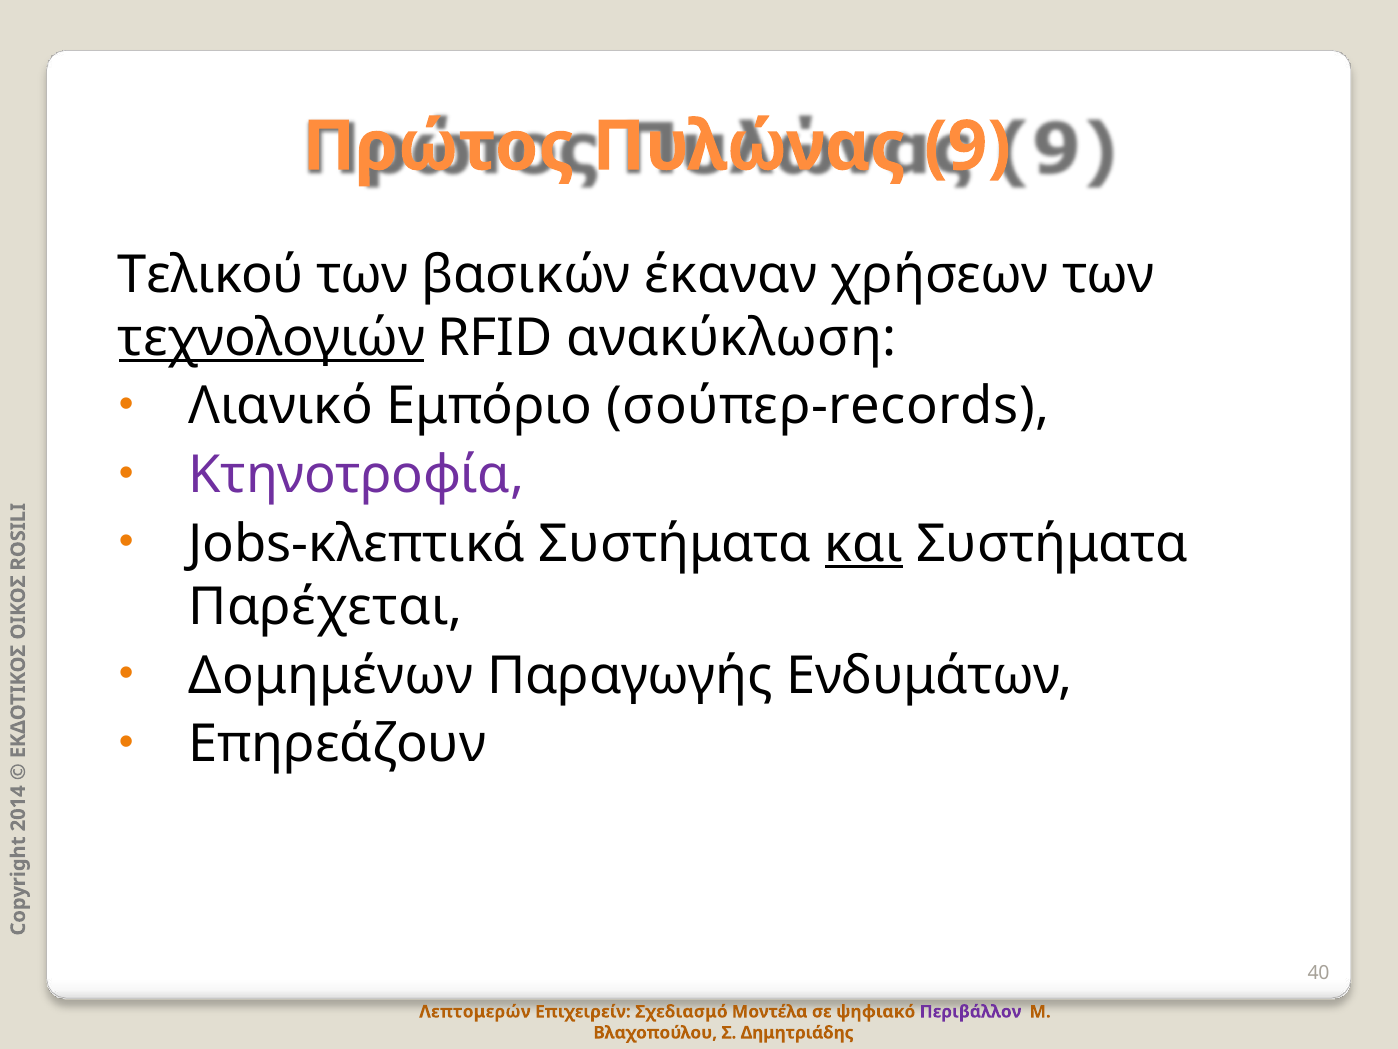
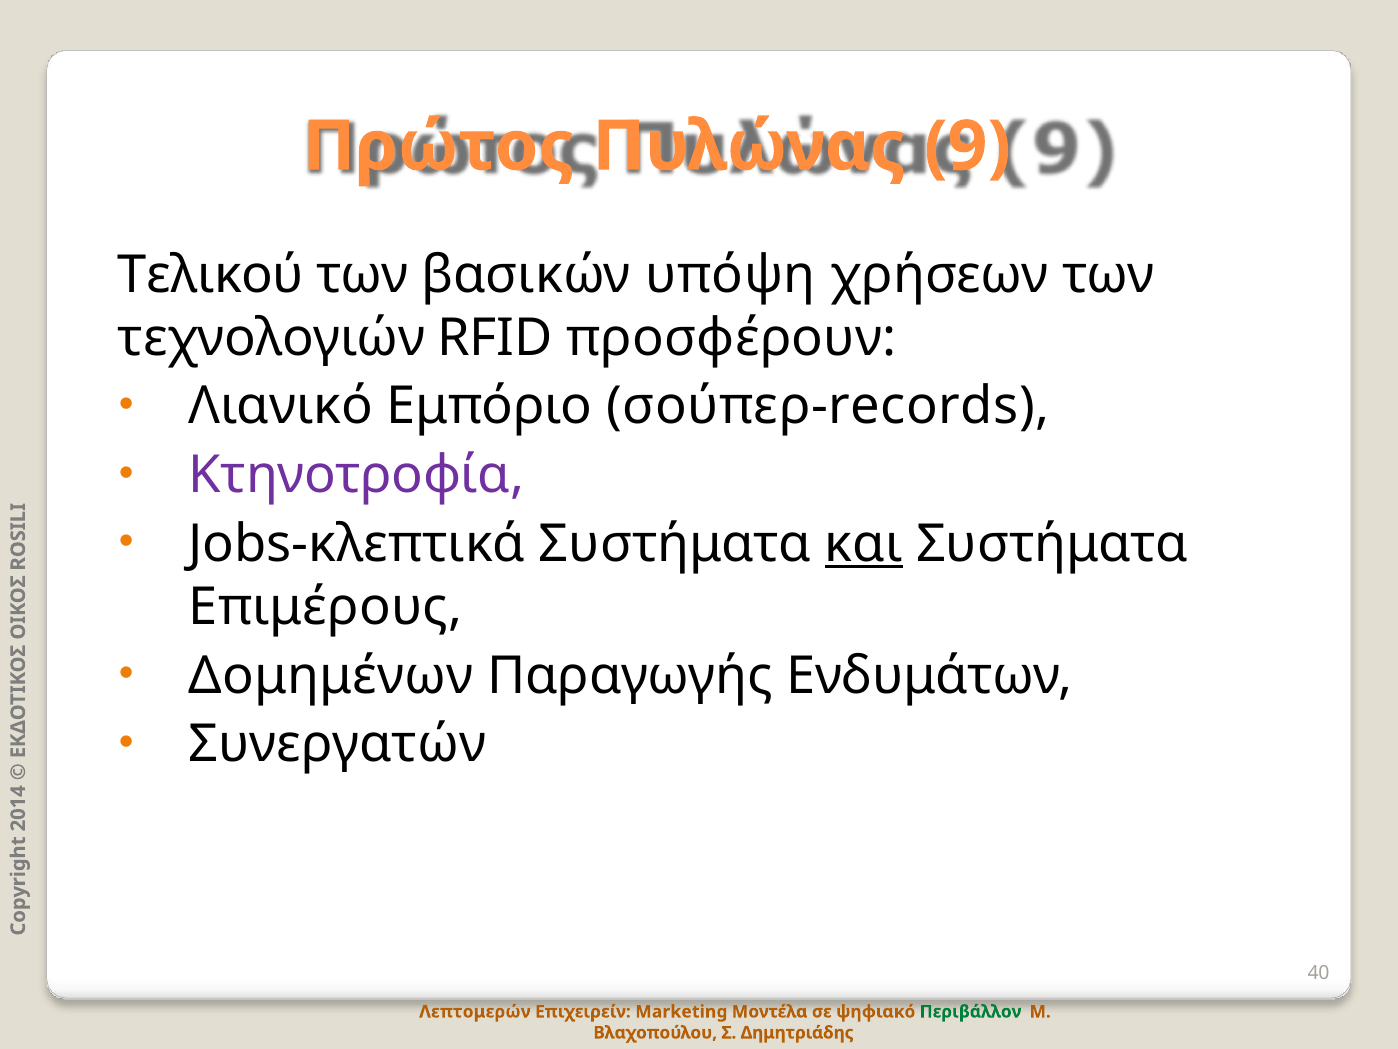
έκαναν: έκαναν -> υπόψη
τεχνολογιών underline: present -> none
ανακύκλωση: ανακύκλωση -> προσφέρουν
Παρέχεται: Παρέχεται -> Επιμέρους
Επηρεάζουν: Επηρεάζουν -> Συνεργατών
Σχεδιασμό: Σχεδιασμό -> Marketing
Περιβάλλον colour: purple -> green
